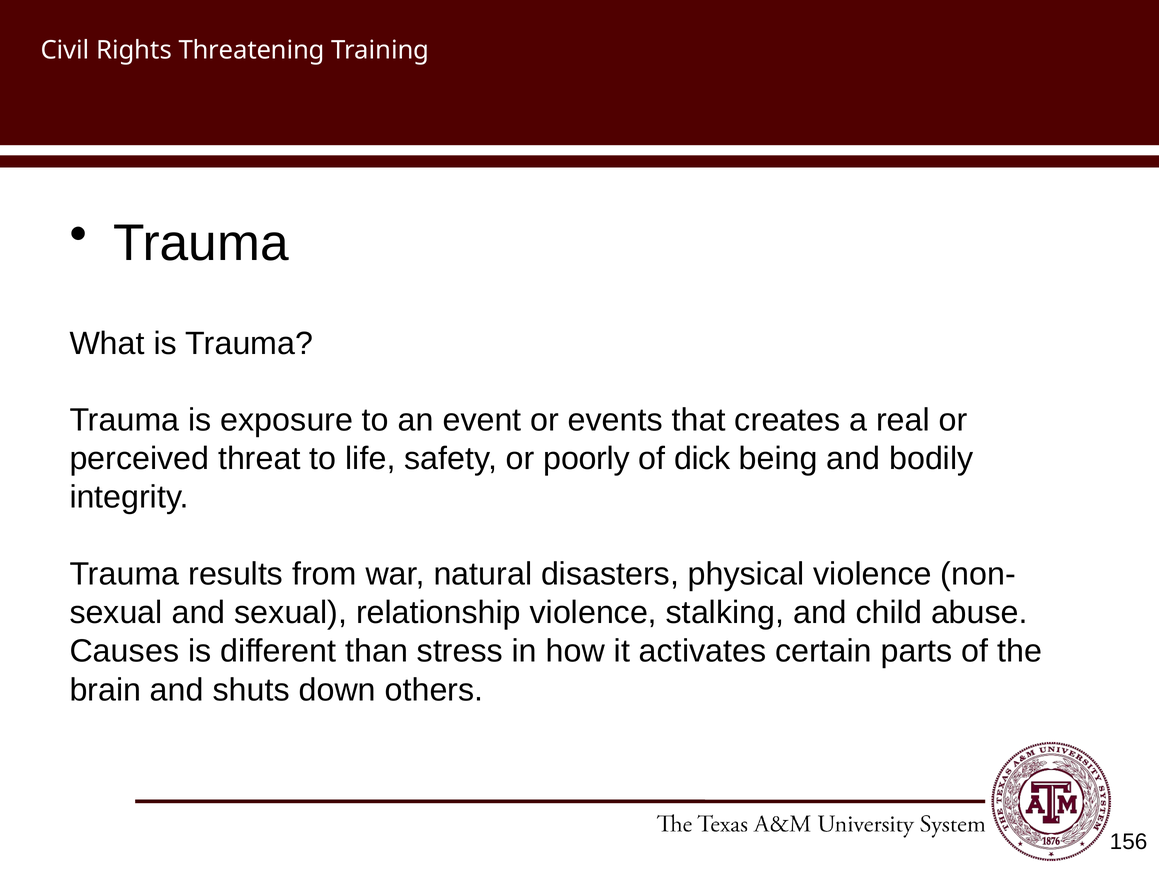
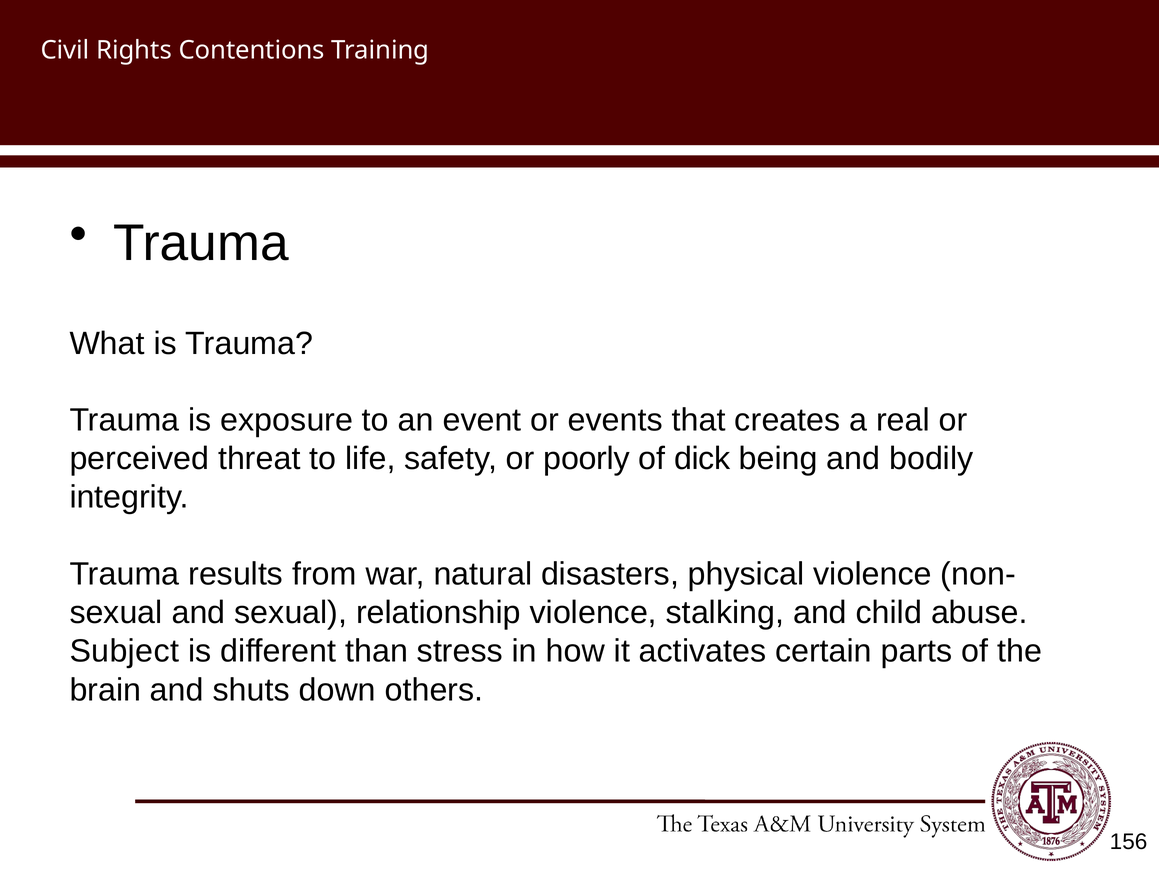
Threatening: Threatening -> Contentions
Causes: Causes -> Subject
